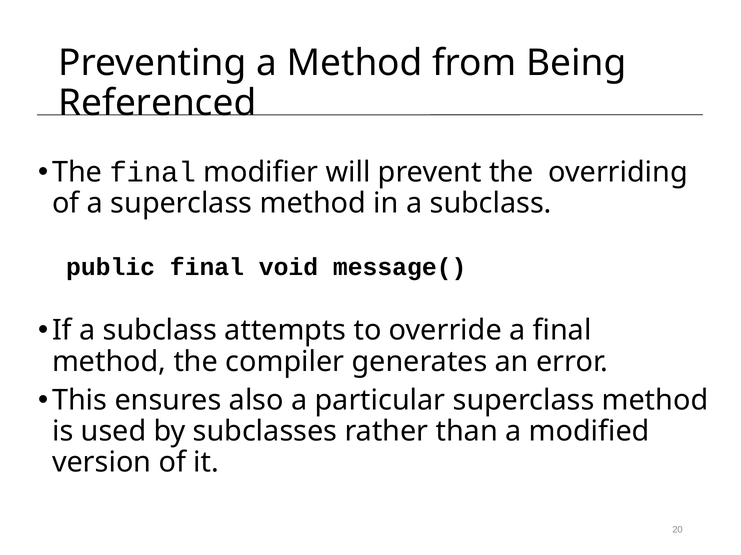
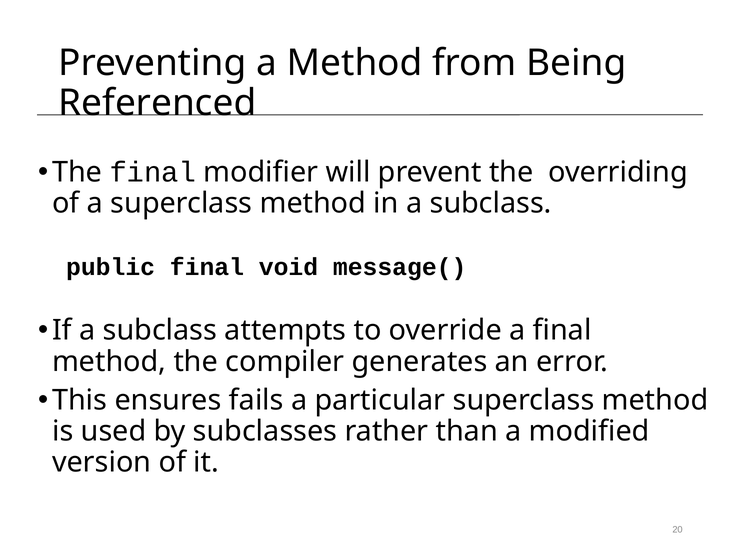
also: also -> fails
